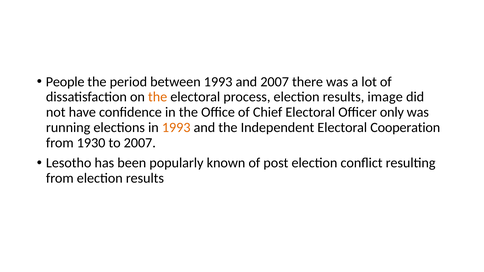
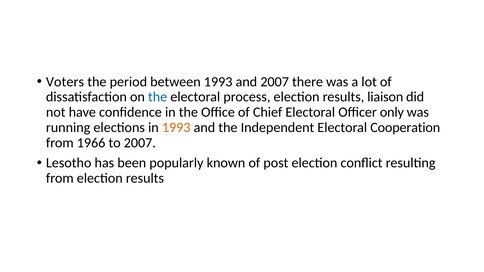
People: People -> Voters
the at (158, 97) colour: orange -> blue
image: image -> liaison
1930: 1930 -> 1966
